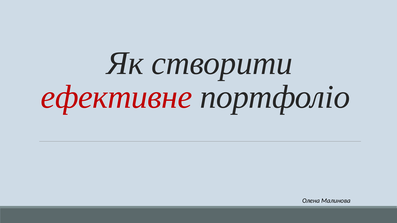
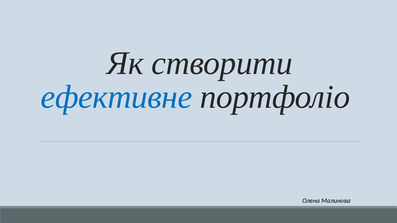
ефективне colour: red -> blue
